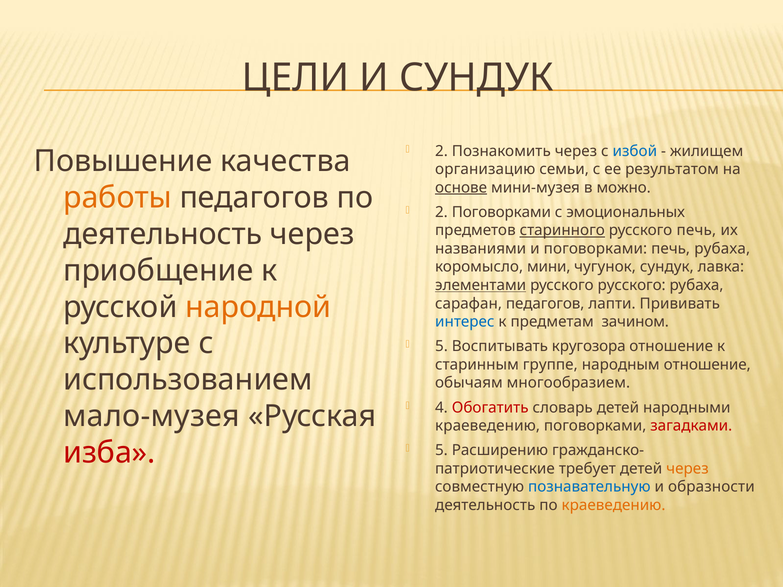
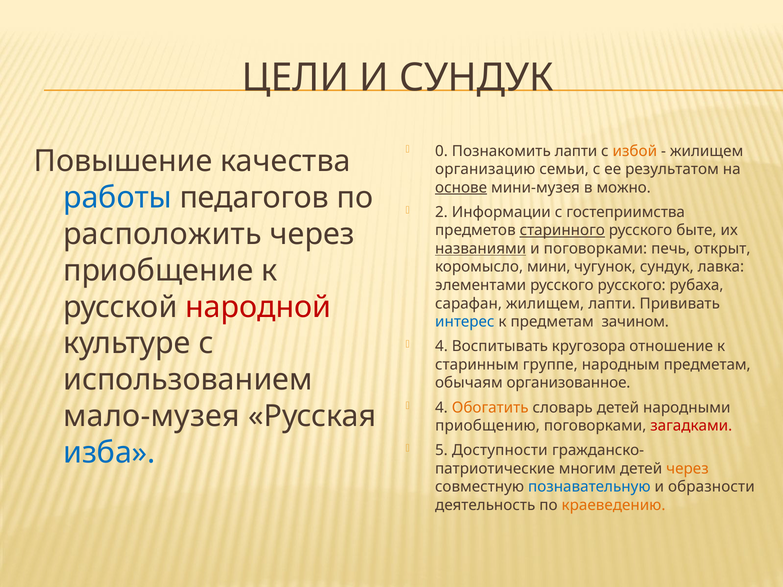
2 at (441, 151): 2 -> 0
Познакомить через: через -> лапти
избой colour: blue -> orange
работы colour: orange -> blue
2 Поговорками: Поговорками -> Информации
эмоциональных: эмоциональных -> гостеприимства
деятельность at (163, 234): деятельность -> расположить
русского печь: печь -> быте
названиями underline: none -> present
печь рубаха: рубаха -> открыт
элементами underline: present -> none
народной colour: orange -> red
сарафан педагогов: педагогов -> жилищем
5 at (441, 347): 5 -> 4
народным отношение: отношение -> предметам
многообразием: многообразием -> организованное
Обогатить colour: red -> orange
краеведению at (488, 426): краеведению -> приобщению
изба colour: red -> blue
Расширению: Расширению -> Доступности
требует: требует -> многим
